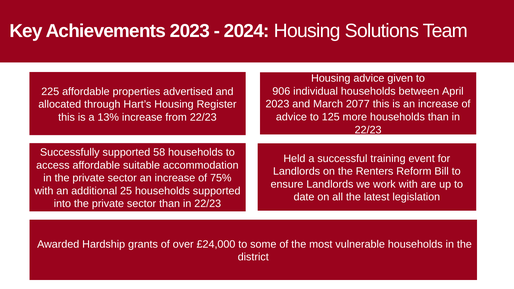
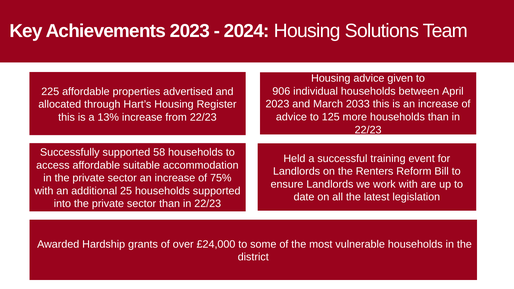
2077: 2077 -> 2033
